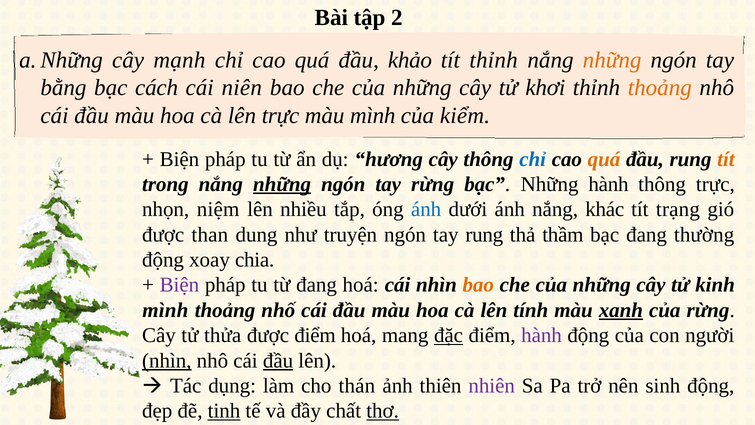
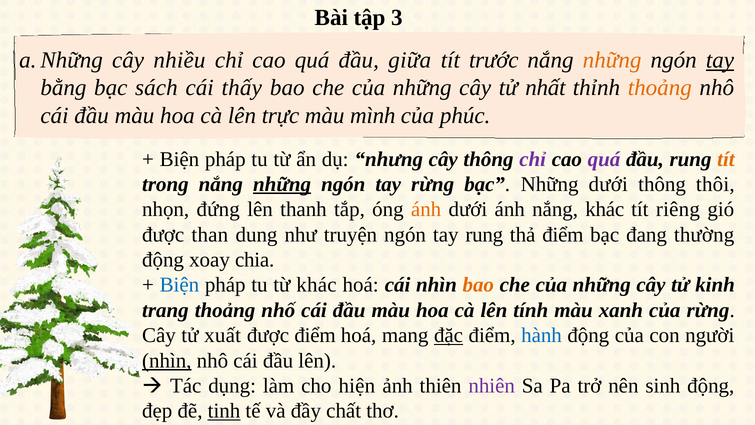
2: 2 -> 3
mạnh: mạnh -> nhiều
khảo: khảo -> giữa
tít thỉnh: thỉnh -> trước
tay at (720, 60) underline: none -> present
cách: cách -> sách
niên: niên -> thấy
khơi: khơi -> nhất
kiểm: kiểm -> phúc
hương: hương -> nhưng
chỉ at (533, 159) colour: blue -> purple
quá at (604, 159) colour: orange -> purple
Những hành: hành -> dưới
thông trực: trực -> thôi
niệm: niệm -> đứng
nhiều: nhiều -> thanh
ánh at (426, 209) colour: blue -> orange
trạng: trạng -> riêng
thả thầm: thầm -> điểm
Biện at (179, 285) colour: purple -> blue
từ đang: đang -> khác
mình at (165, 310): mình -> trang
xanh underline: present -> none
thửa: thửa -> xuất
hành at (542, 335) colour: purple -> blue
đầu at (278, 360) underline: present -> none
thán: thán -> hiện
thơ underline: present -> none
